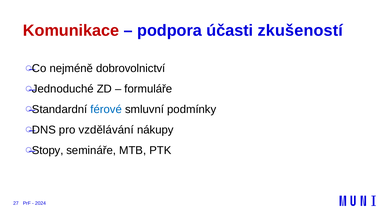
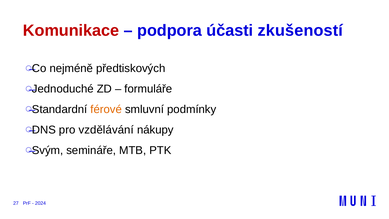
dobrovolnictví: dobrovolnictví -> předtiskových
férové colour: blue -> orange
Stopy: Stopy -> Svým
